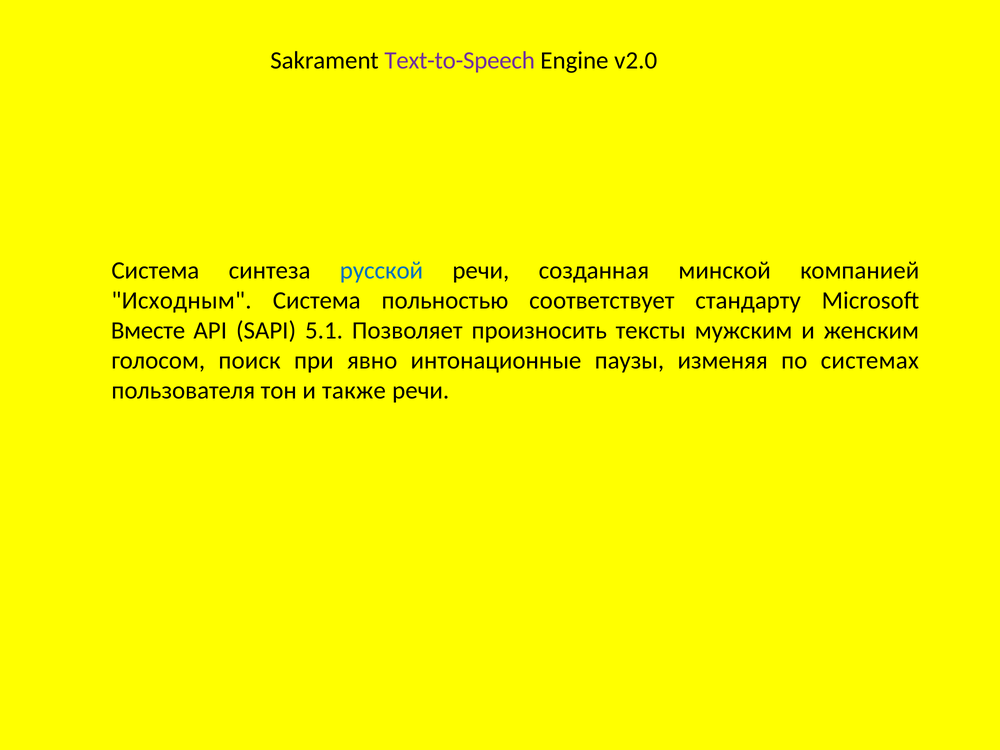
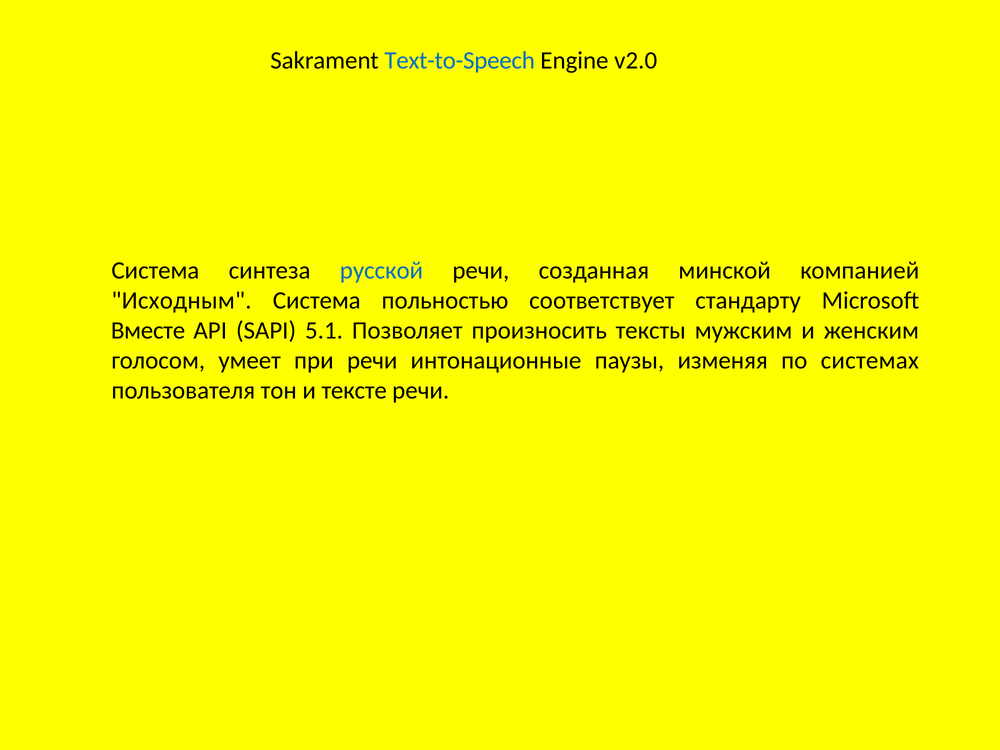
Text-to-Speech colour: purple -> blue
поиск: поиск -> умеет
при явно: явно -> речи
также: также -> тексте
